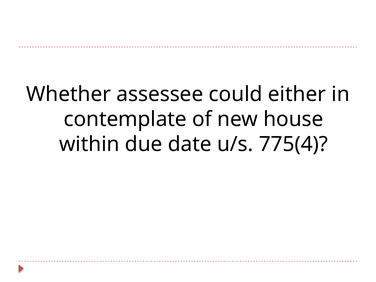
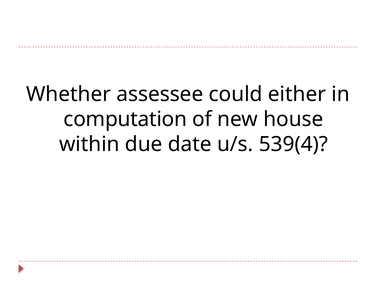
contemplate: contemplate -> computation
775(4: 775(4 -> 539(4
